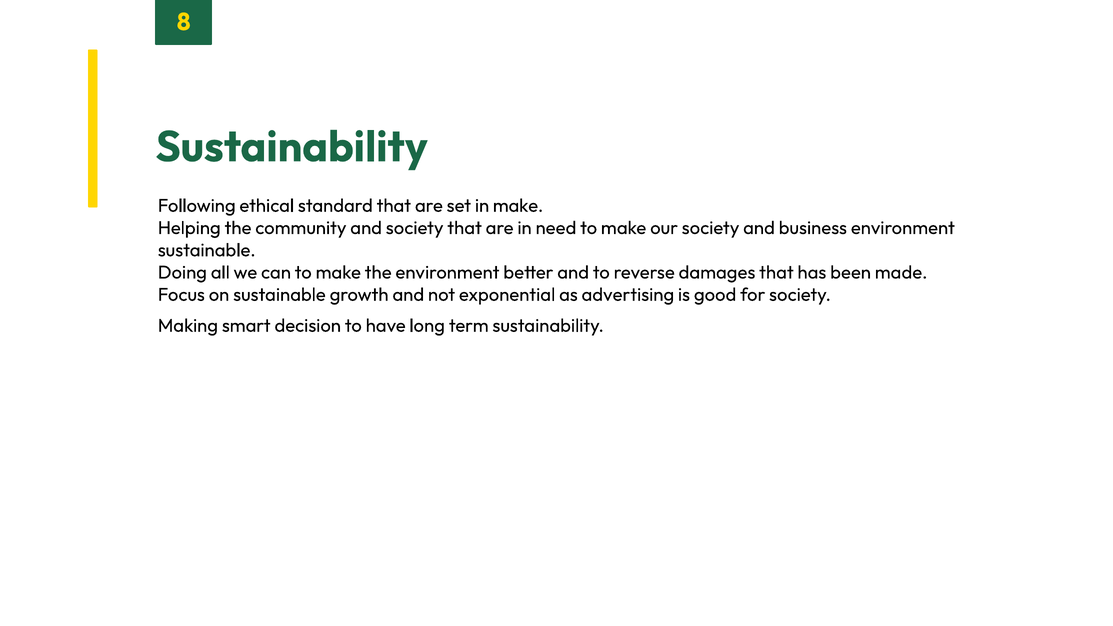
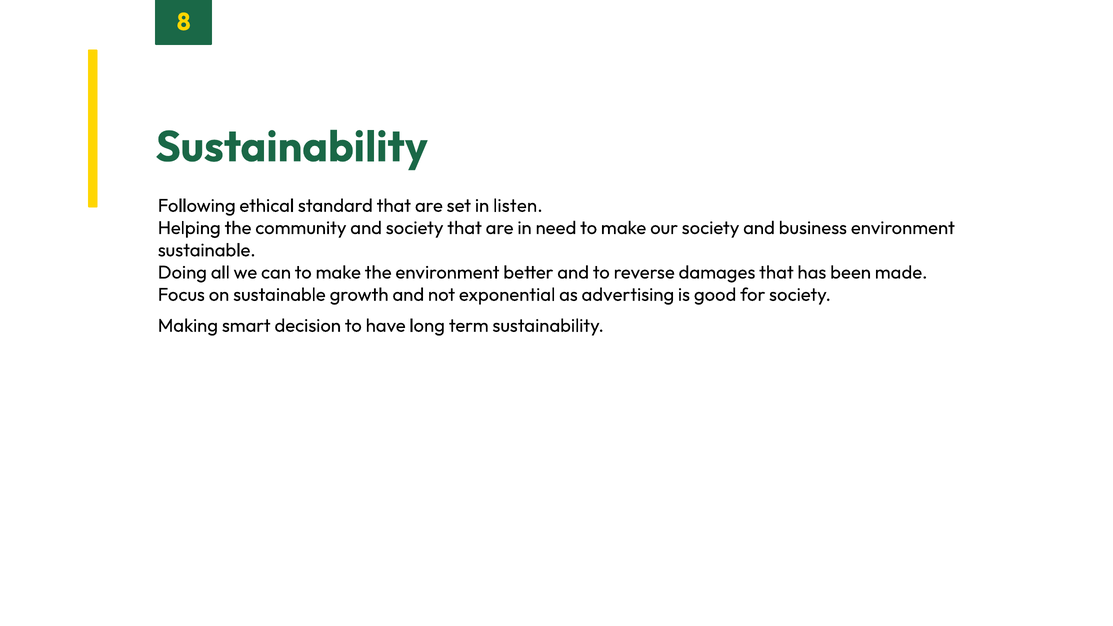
in make: make -> listen
